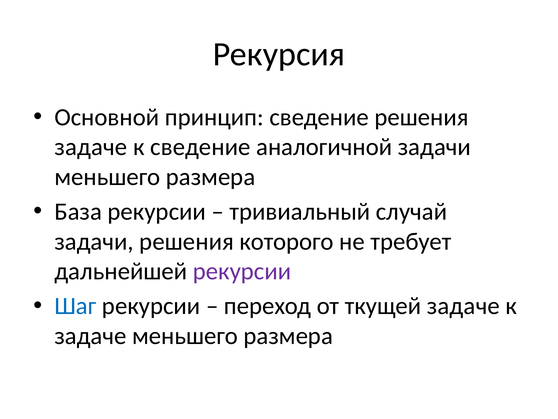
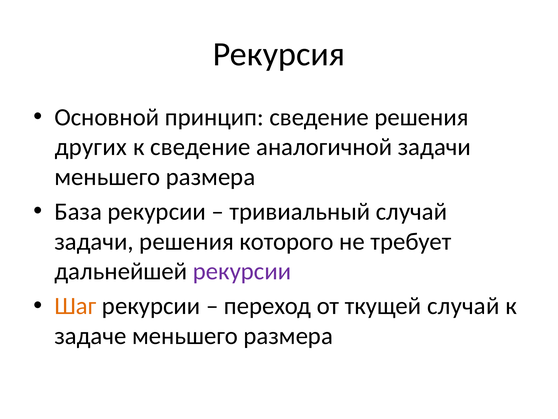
задаче at (91, 147): задаче -> других
Шаг colour: blue -> orange
ткущей задаче: задаче -> случай
